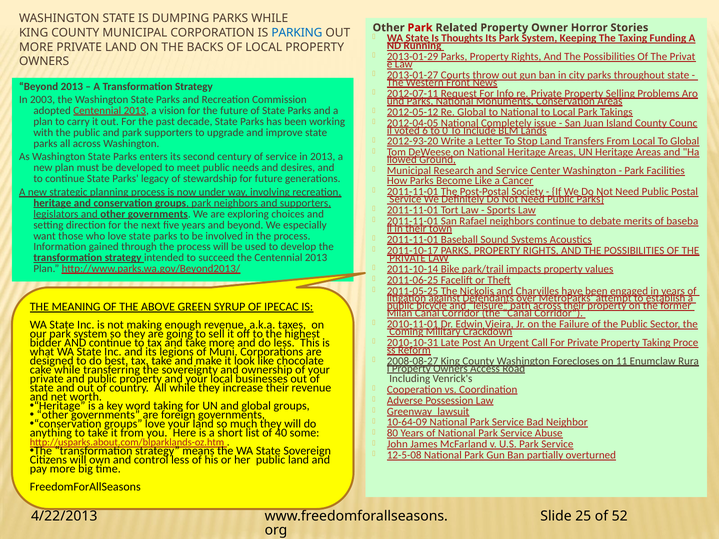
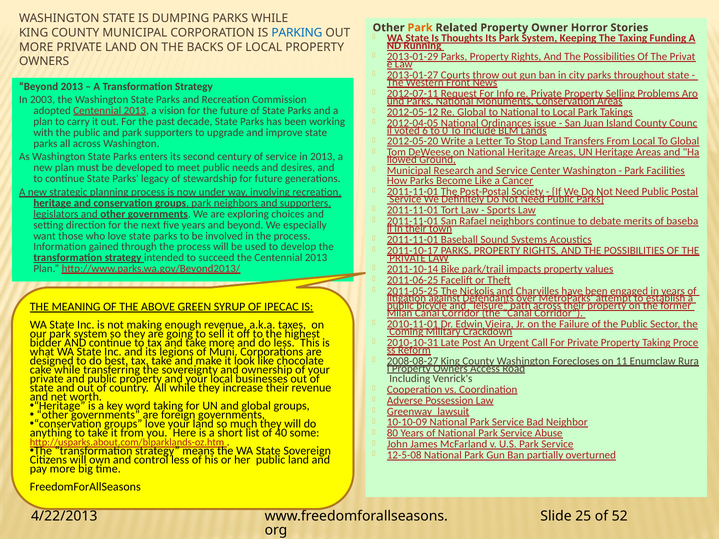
Park at (420, 28) colour: red -> orange
Completely: Completely -> Ordinances
2012-93-20: 2012-93-20 -> 2012-05-20
10-64-09: 10-64-09 -> 10-10-09
